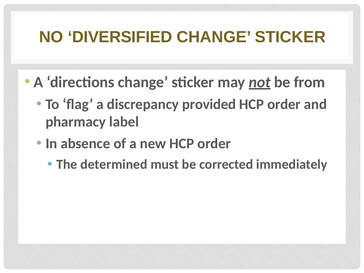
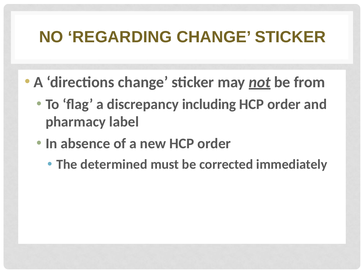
DIVERSIFIED: DIVERSIFIED -> REGARDING
provided: provided -> including
